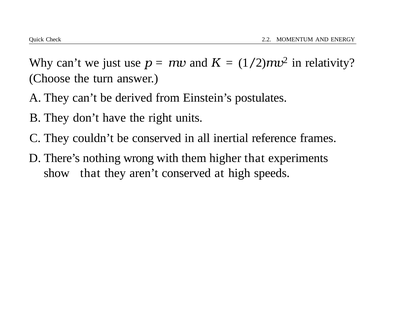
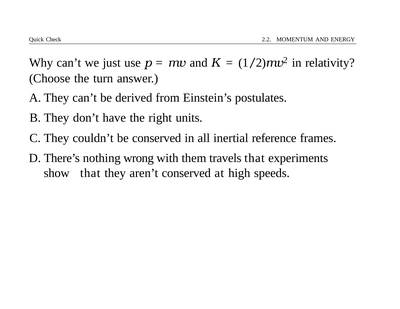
higher: higher -> travels
